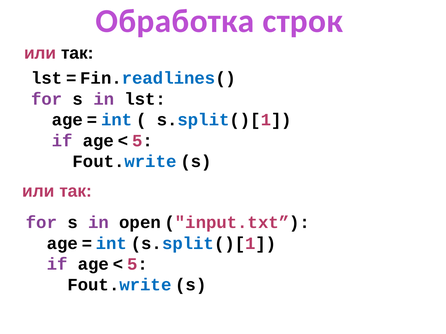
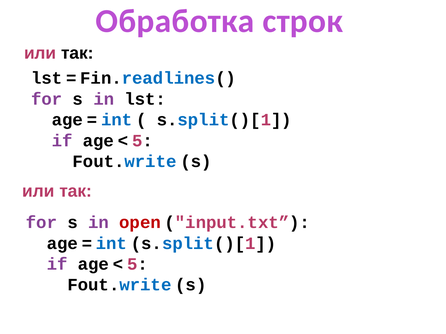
open colour: black -> red
